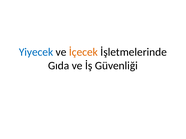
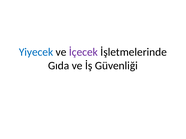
İçecek colour: orange -> purple
